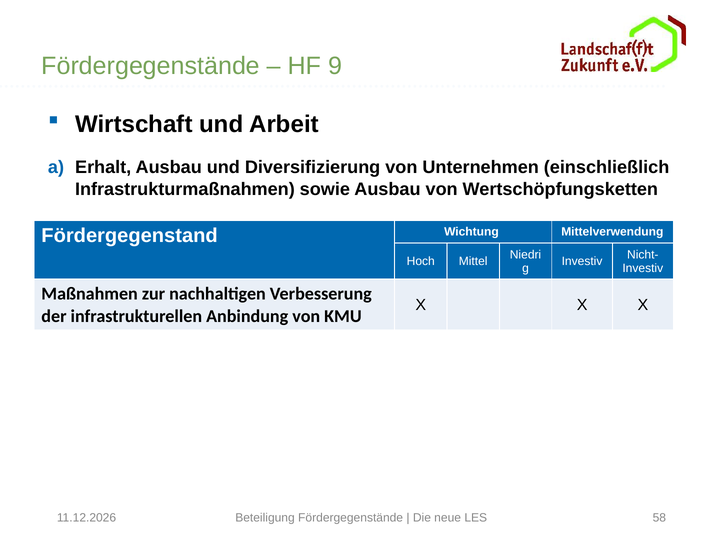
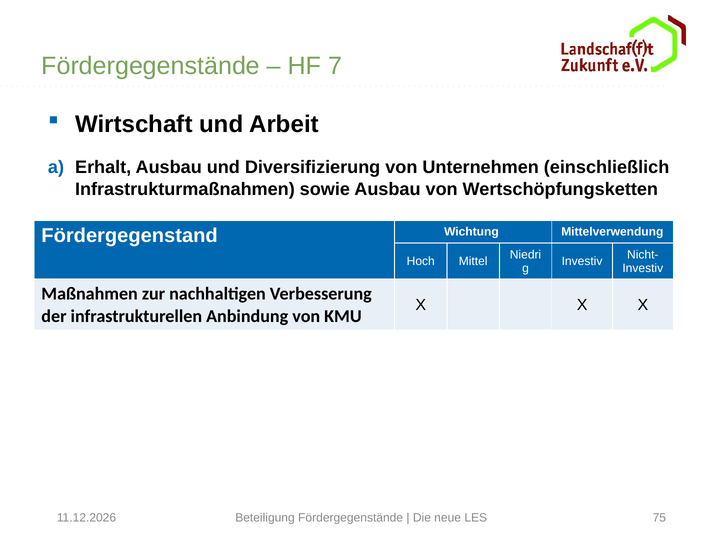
9: 9 -> 7
58: 58 -> 75
